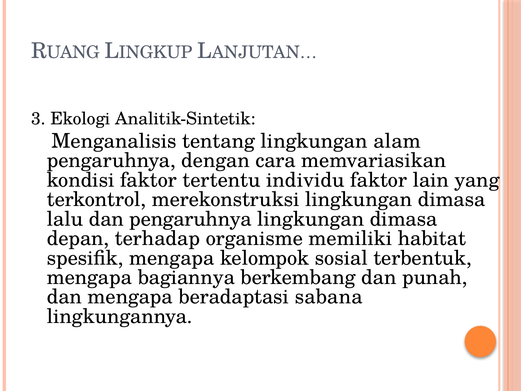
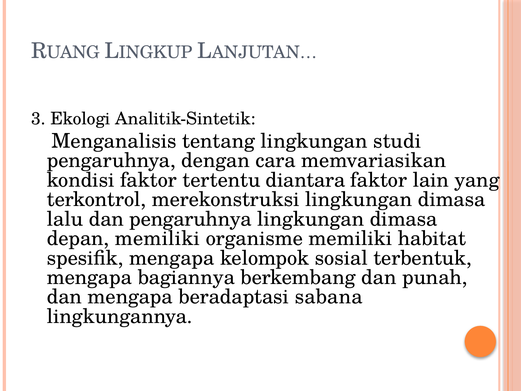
alam: alam -> studi
individu: individu -> diantara
depan terhadap: terhadap -> memiliki
